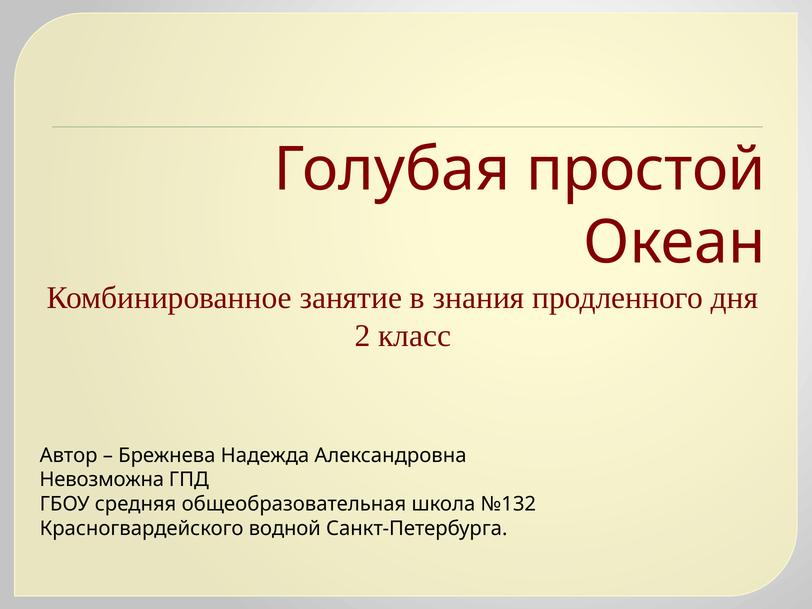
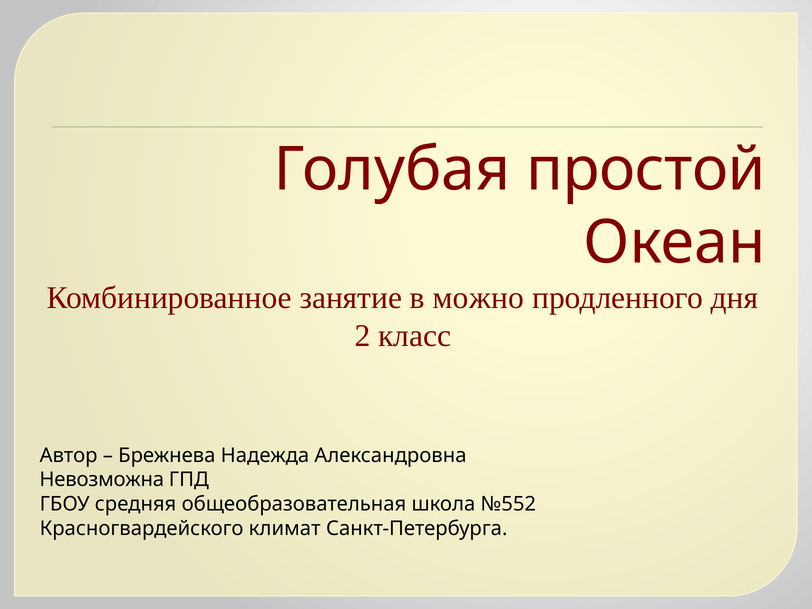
знания: знания -> можно
№132: №132 -> №552
водной: водной -> климат
